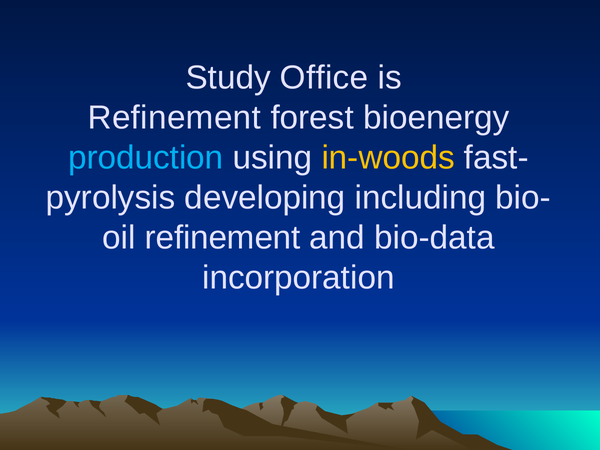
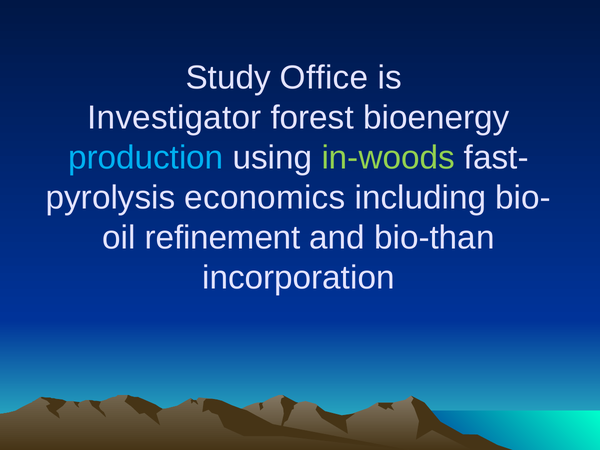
Refinement at (174, 118): Refinement -> Investigator
in-woods colour: yellow -> light green
developing: developing -> economics
bio-data: bio-data -> bio-than
